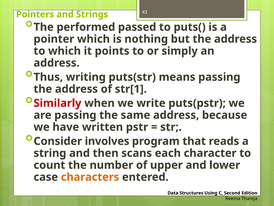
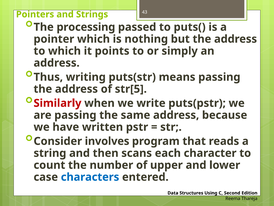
performed: performed -> processing
str[1: str[1 -> str[5
characters colour: orange -> blue
